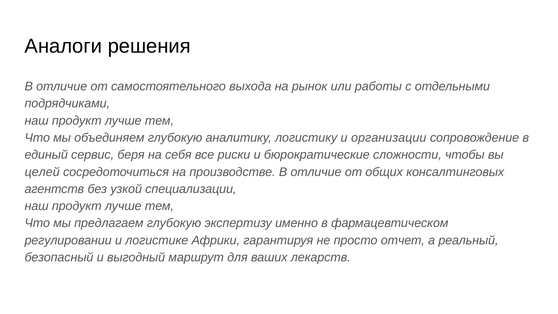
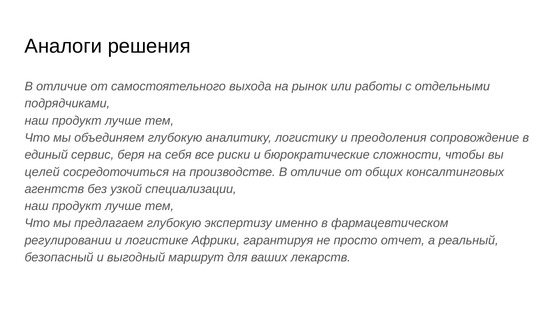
организации: организации -> преодоления
